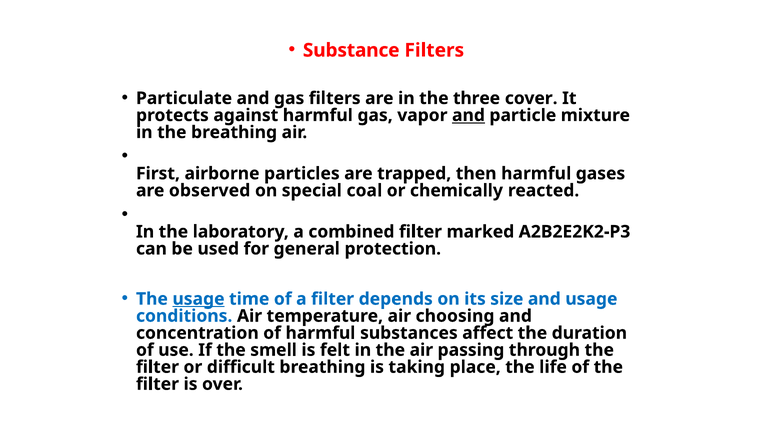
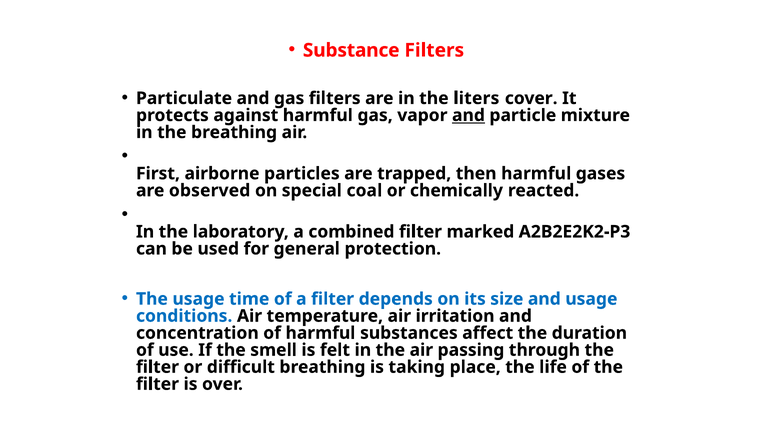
three: three -> liters
usage at (198, 299) underline: present -> none
choosing: choosing -> irritation
